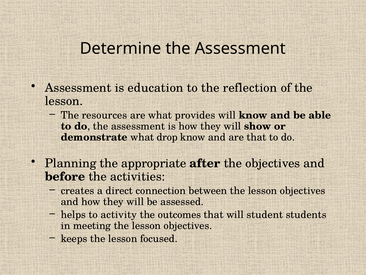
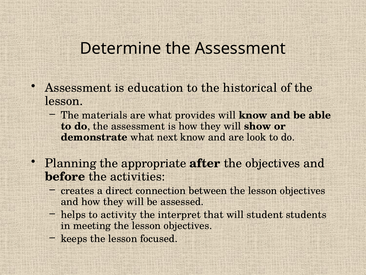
reflection: reflection -> historical
resources: resources -> materials
drop: drop -> next
are that: that -> look
outcomes: outcomes -> interpret
